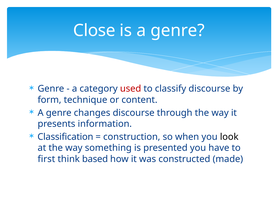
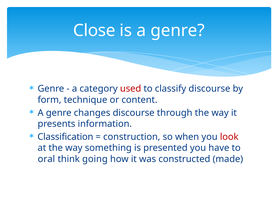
look colour: black -> red
first: first -> oral
based: based -> going
